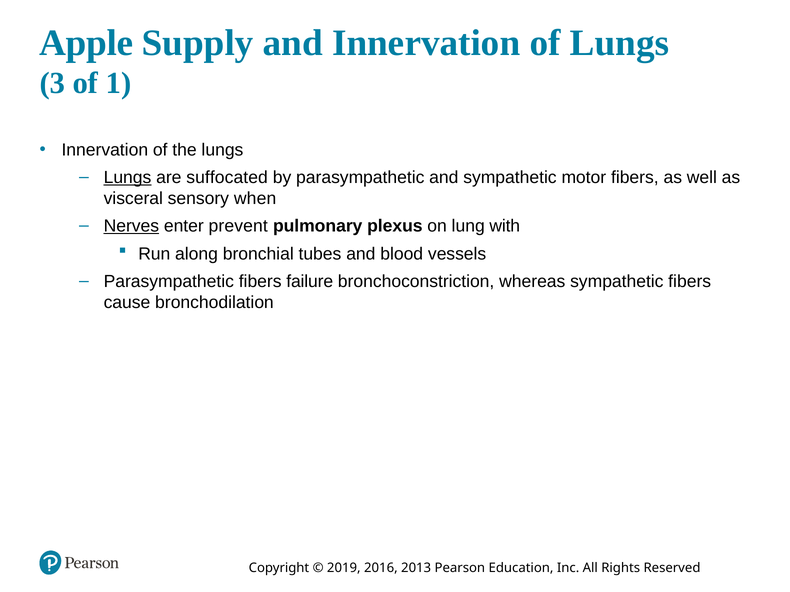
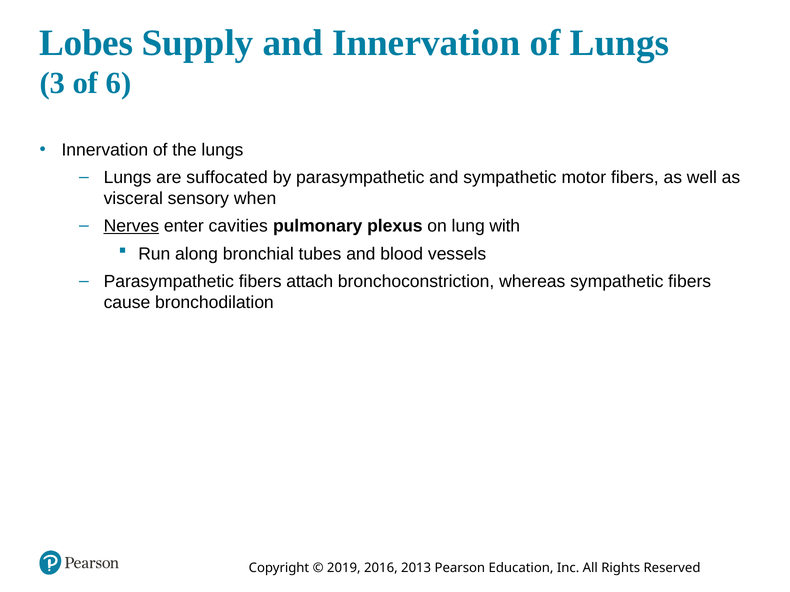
Apple: Apple -> Lobes
1: 1 -> 6
Lungs at (128, 178) underline: present -> none
prevent: prevent -> cavities
failure: failure -> attach
